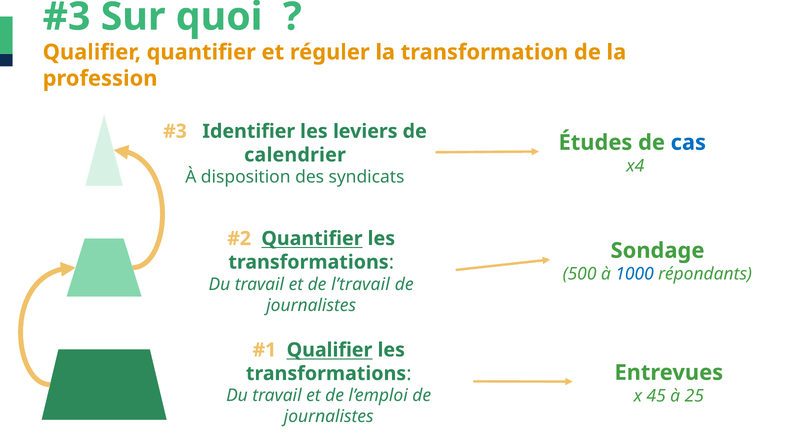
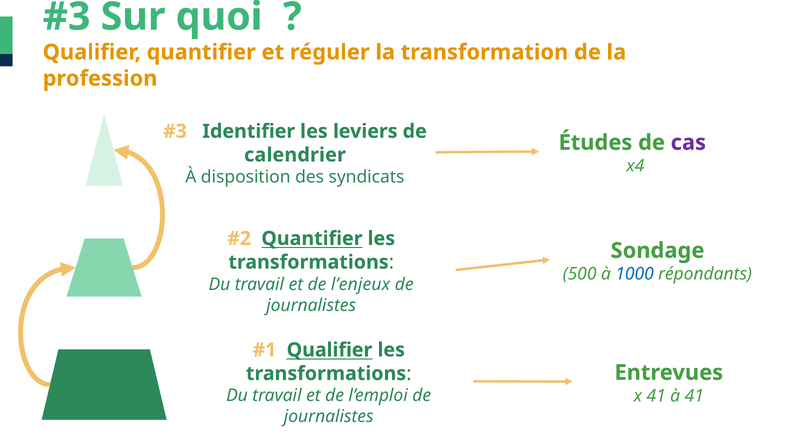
cas colour: blue -> purple
l’travail: l’travail -> l’enjeux
x 45: 45 -> 41
à 25: 25 -> 41
